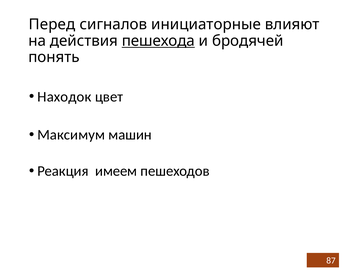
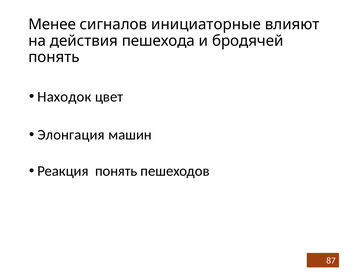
Перед: Перед -> Менее
пешехода underline: present -> none
Максимум: Максимум -> Элонгация
Реакция имеем: имеем -> понять
